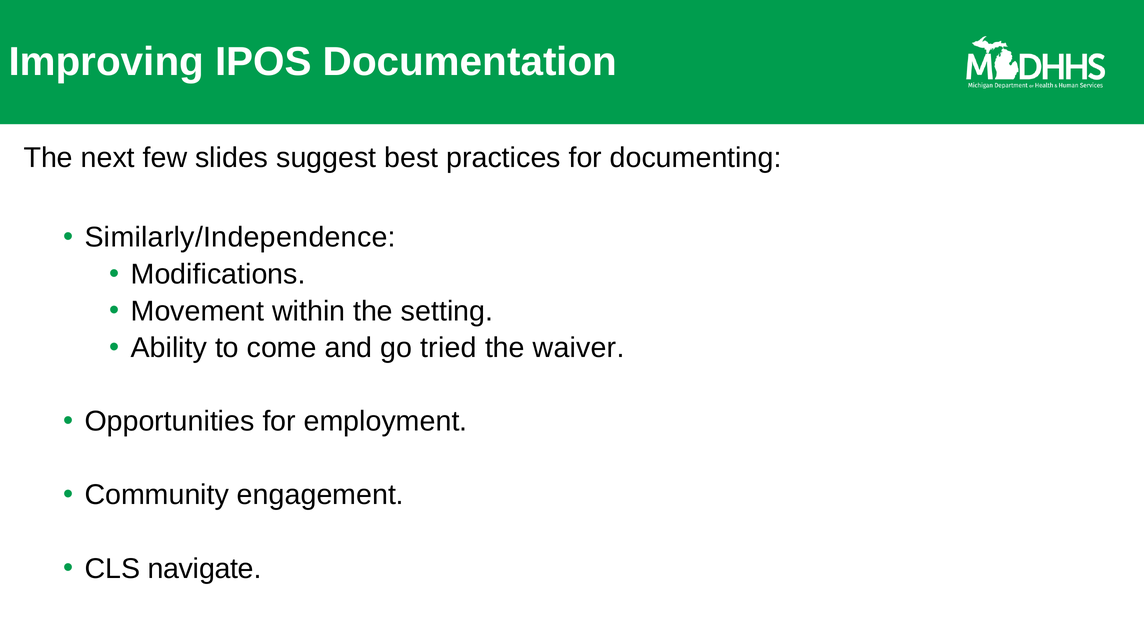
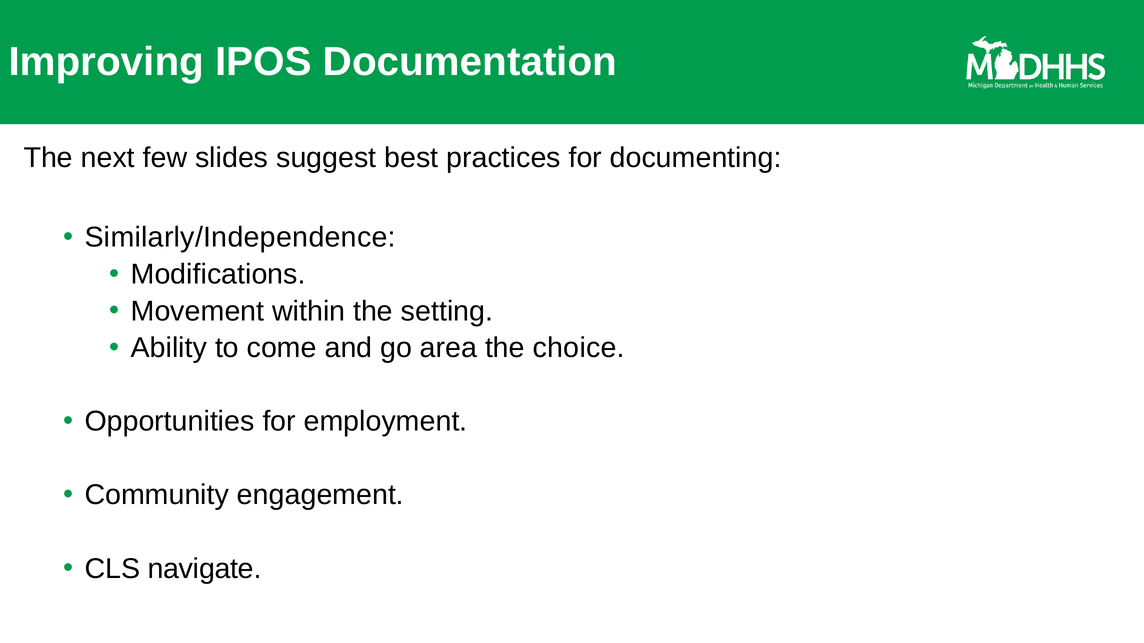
tried: tried -> area
waiver: waiver -> choice
